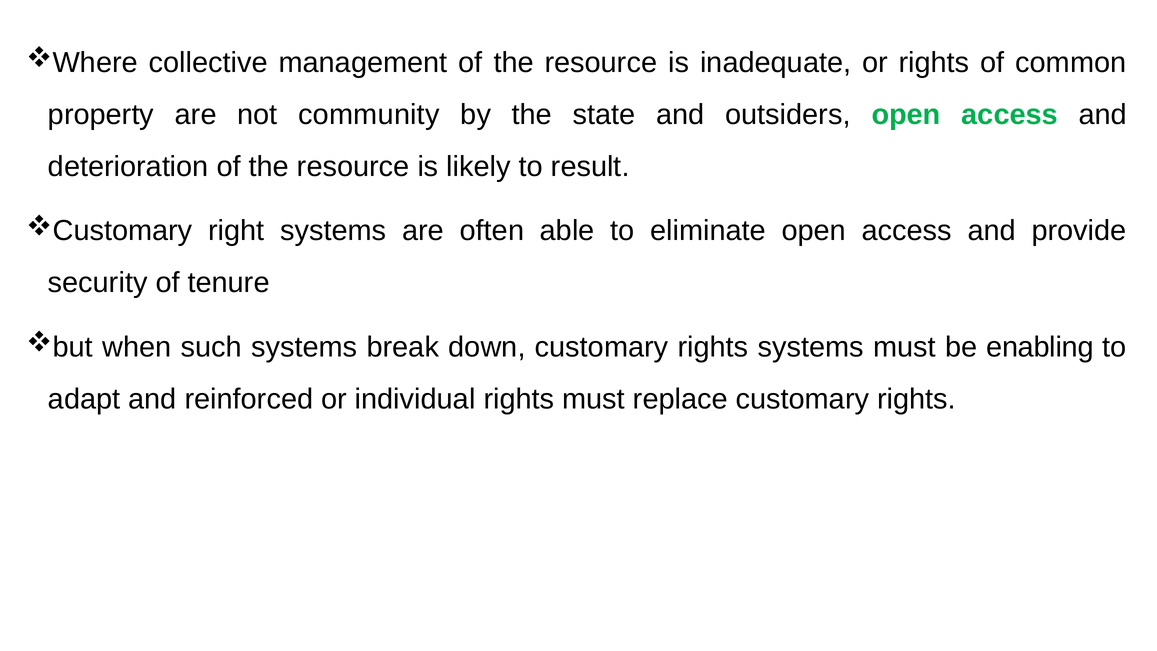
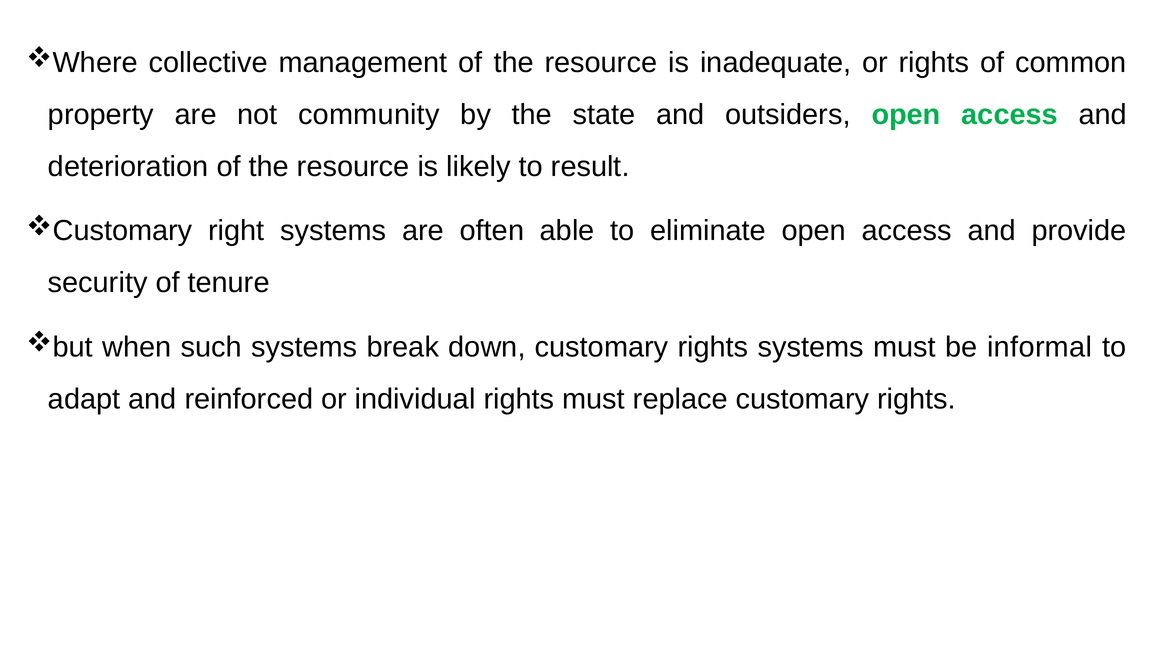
enabling: enabling -> informal
